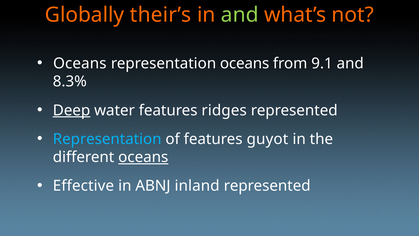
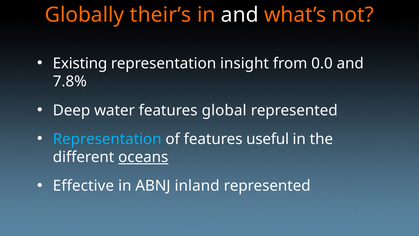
and at (240, 15) colour: light green -> white
Oceans at (80, 63): Oceans -> Existing
representation oceans: oceans -> insight
9.1: 9.1 -> 0.0
8.3%: 8.3% -> 7.8%
Deep underline: present -> none
ridges: ridges -> global
guyot: guyot -> useful
